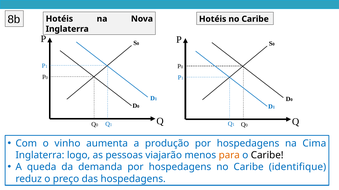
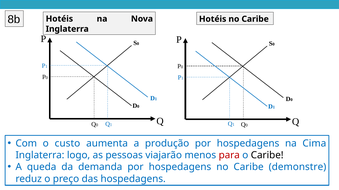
vinho: vinho -> custo
para colour: orange -> red
identifique: identifique -> demonstre
